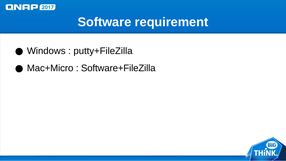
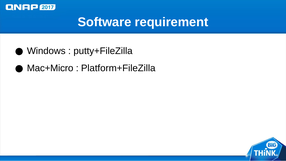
Software+FileZilla: Software+FileZilla -> Platform+FileZilla
